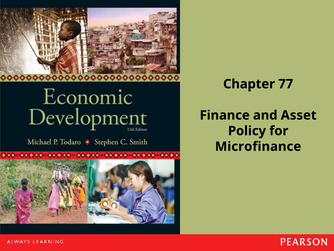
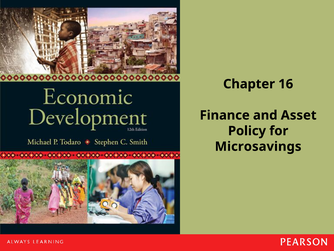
77: 77 -> 16
Microfinance: Microfinance -> Microsavings
